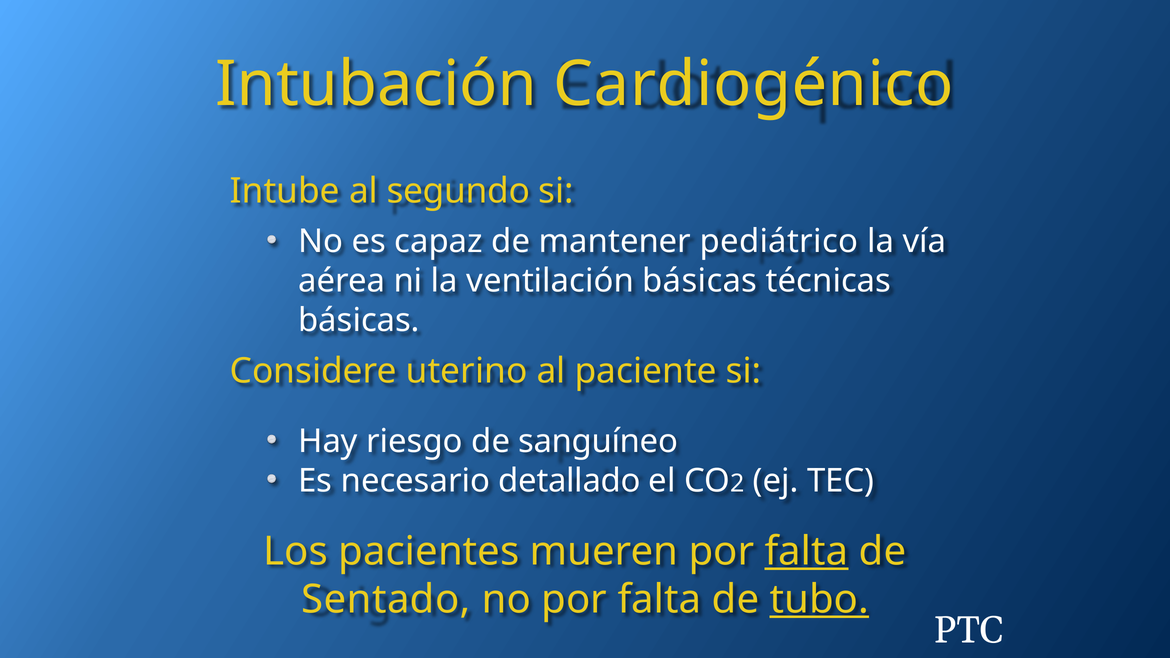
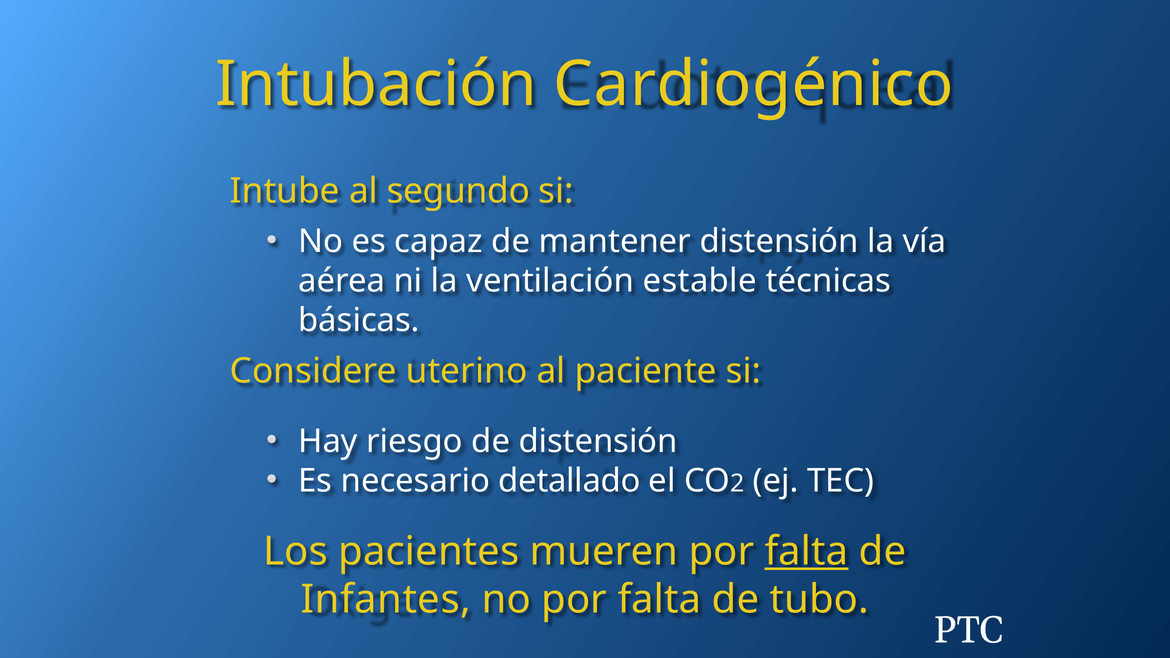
mantener pediátrico: pediátrico -> distensión
ventilación básicas: básicas -> estable
de sanguíneo: sanguíneo -> distensión
Sentado: Sentado -> Infantes
tubo underline: present -> none
